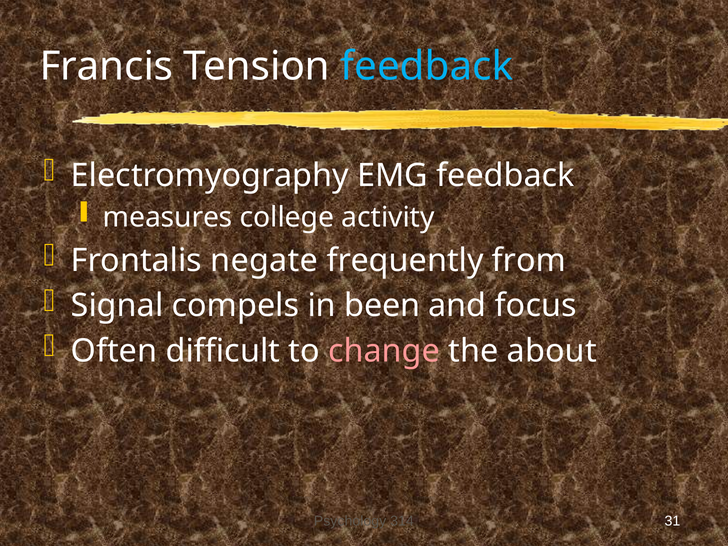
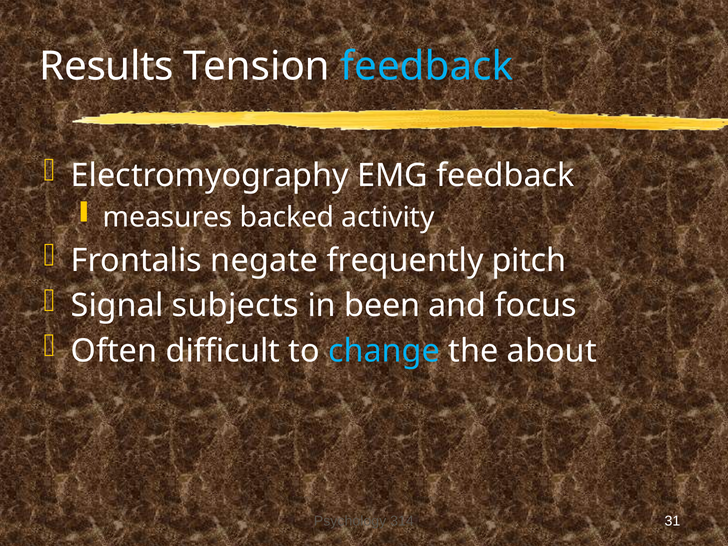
Francis: Francis -> Results
college: college -> backed
from: from -> pitch
compels: compels -> subjects
change colour: pink -> light blue
